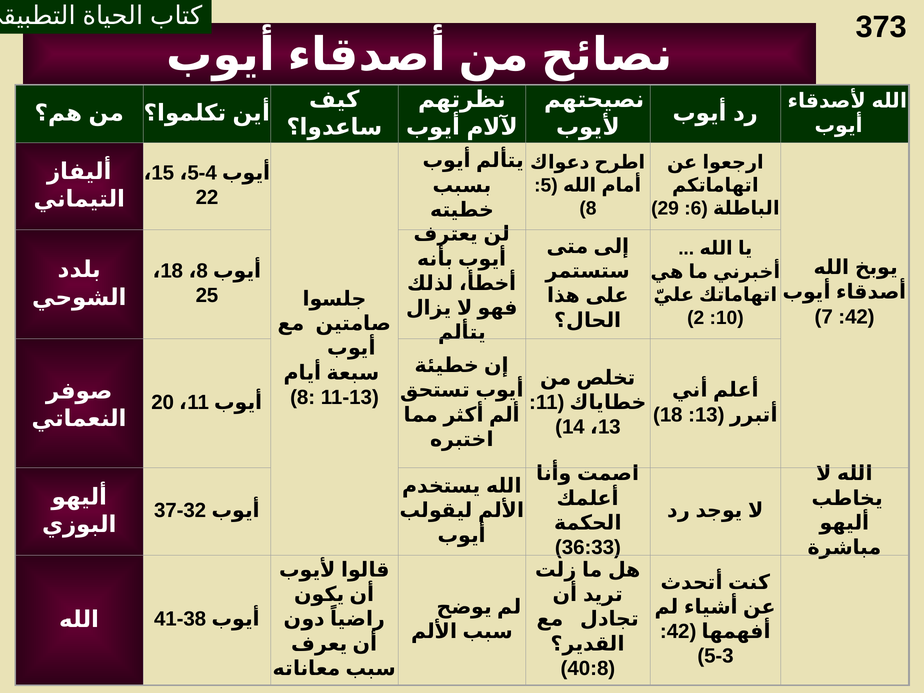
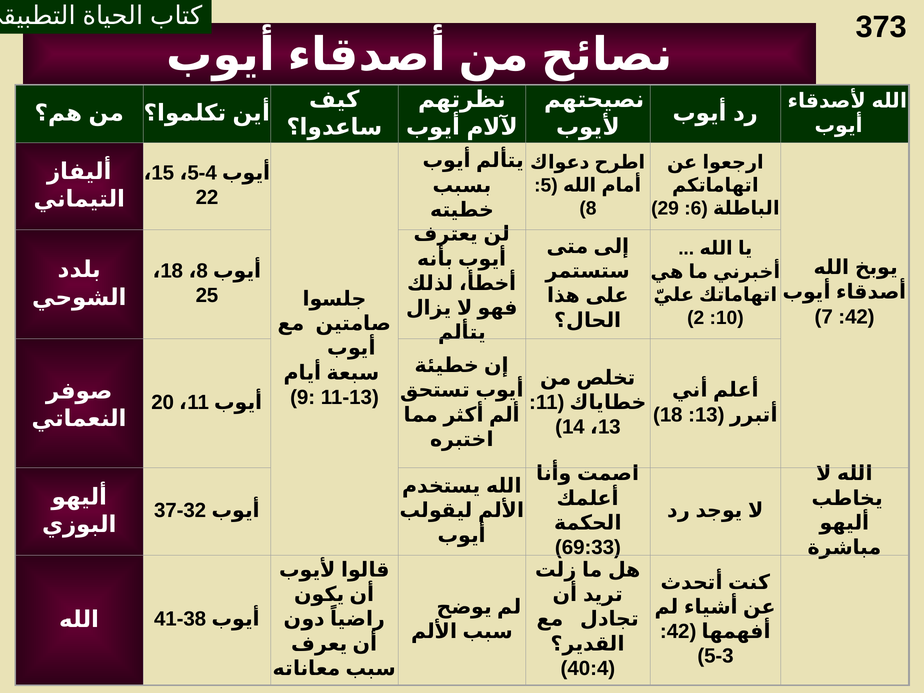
8 at (303, 397): 8 -> 9
36:33: 36:33 -> 69:33
40:8: 40:8 -> 40:4
